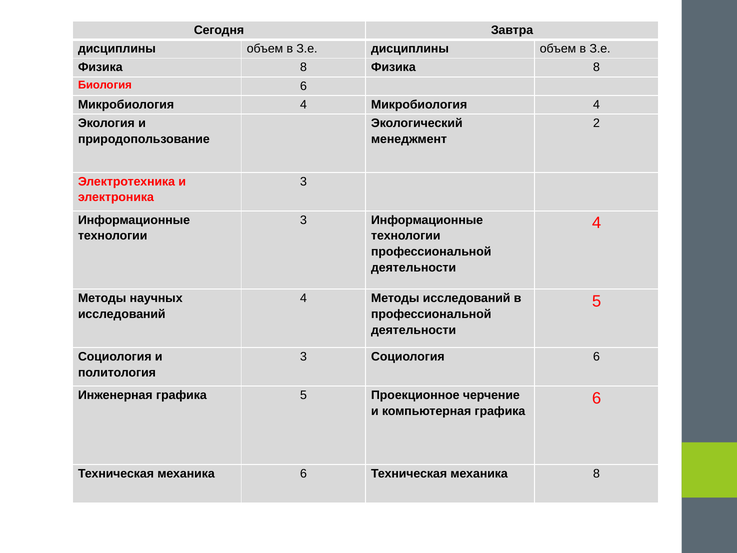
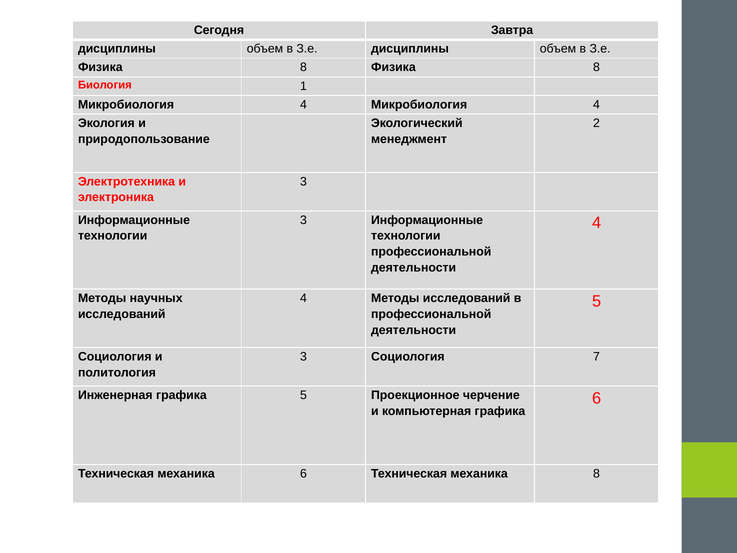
Биология 6: 6 -> 1
Социология 6: 6 -> 7
